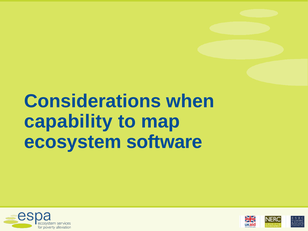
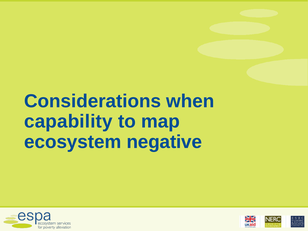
software: software -> negative
